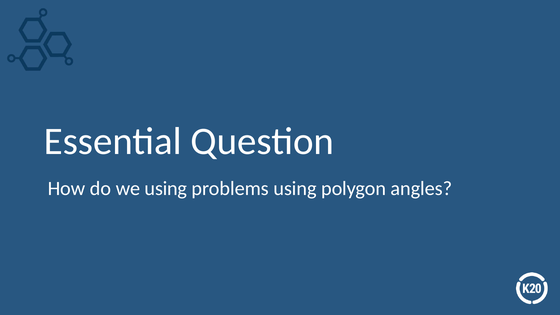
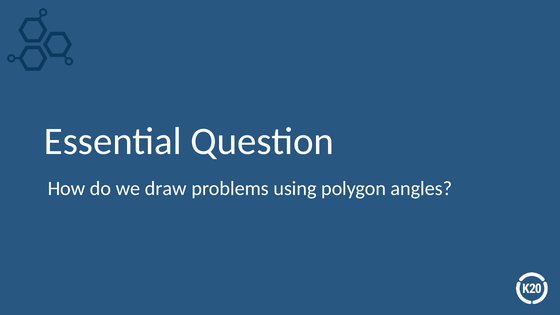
we using: using -> draw
